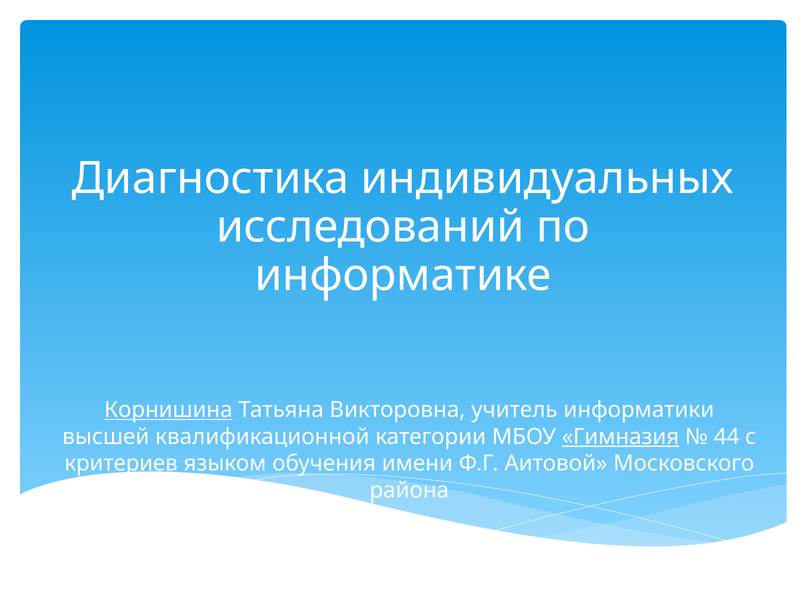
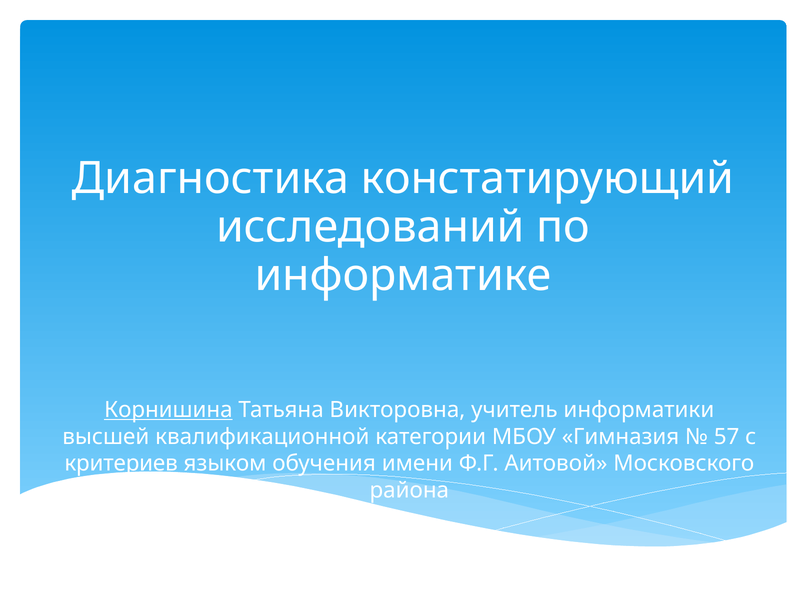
индивидуальных: индивидуальных -> констатирующий
Гимназия underline: present -> none
44: 44 -> 57
